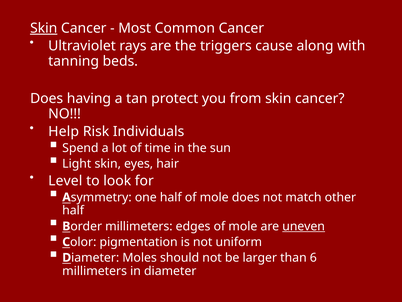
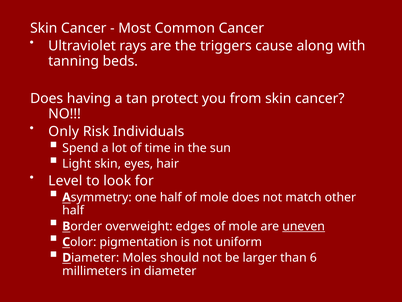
Skin at (44, 28) underline: present -> none
Help: Help -> Only
millimeters at (139, 226): millimeters -> overweight
